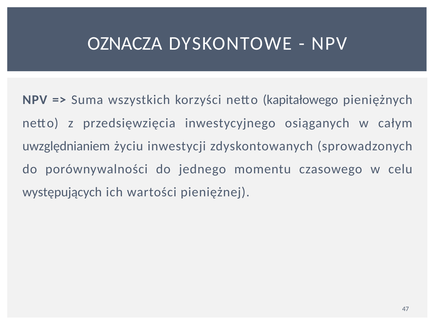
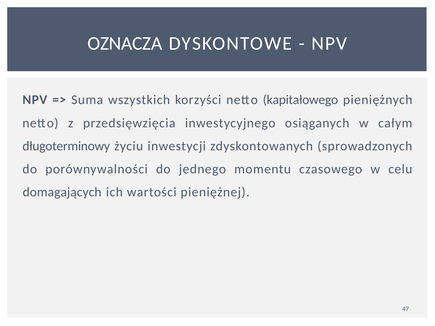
uwzględnianiem: uwzględnianiem -> długoterminowy
występujących: występujących -> domagających
